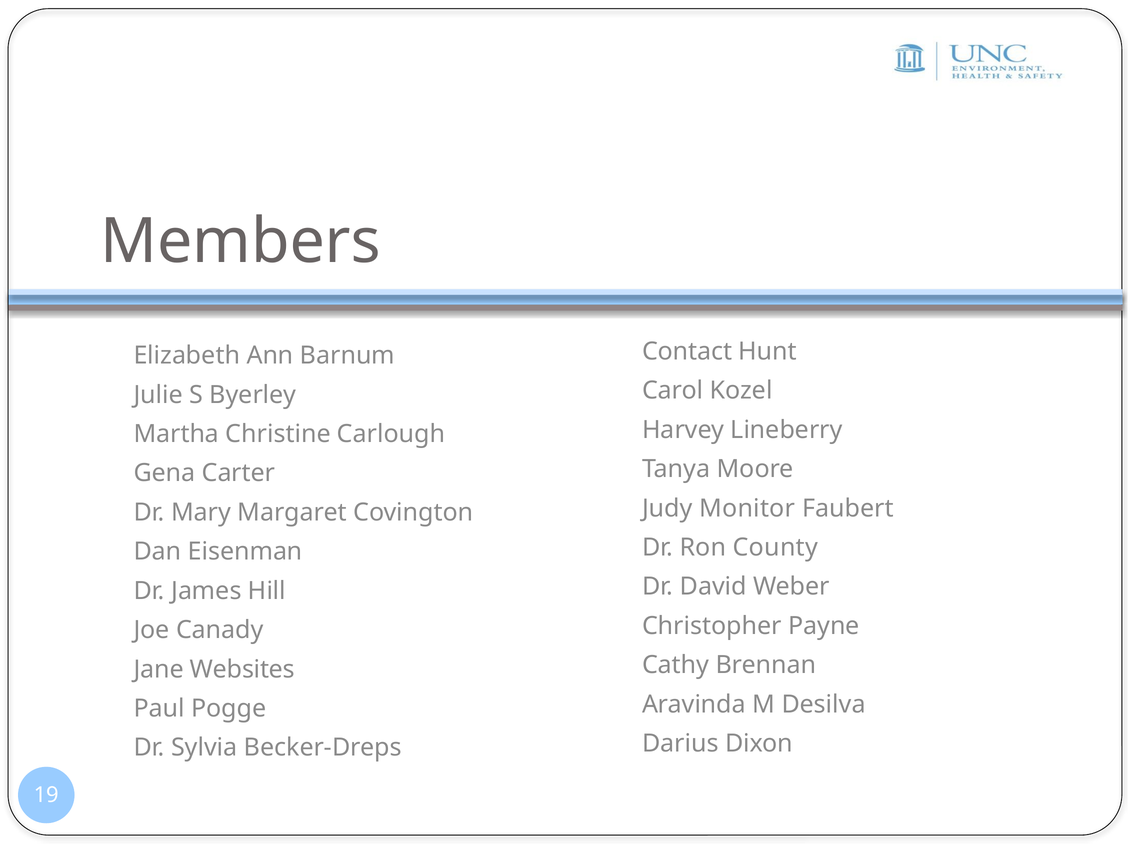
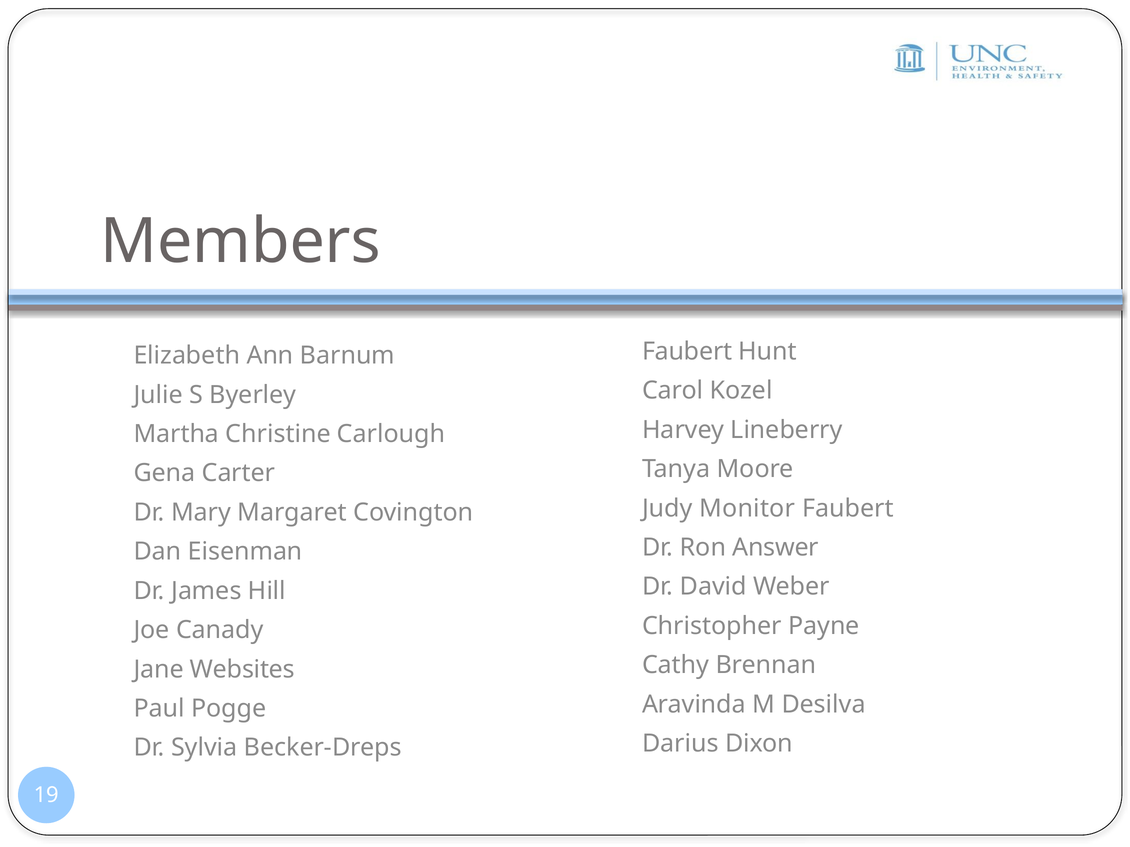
Contact at (687, 352): Contact -> Faubert
County: County -> Answer
